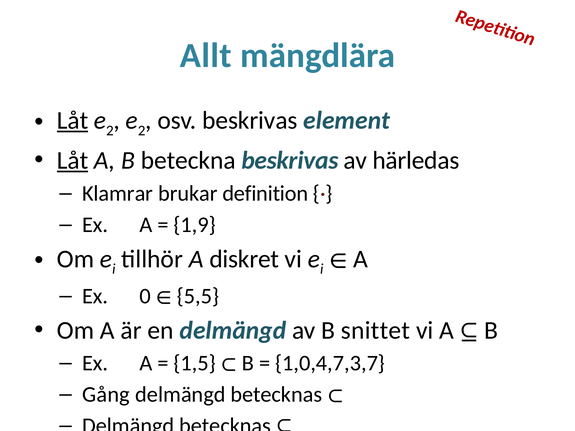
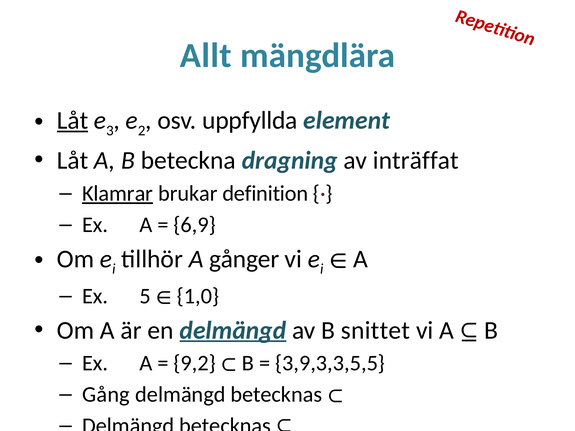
2 at (110, 131): 2 -> 3
osv beskrivas: beskrivas -> uppfyllda
Låt at (73, 161) underline: present -> none
beteckna beskrivas: beskrivas -> dragning
härledas: härledas -> inträffat
Klamrar underline: none -> present
1,9: 1,9 -> 6,9
diskret: diskret -> gånger
0: 0 -> 5
5,5: 5,5 -> 1,0
delmängd at (233, 330) underline: none -> present
1,5: 1,5 -> 9,2
1,0,4,7,3,7: 1,0,4,7,3,7 -> 3,9,3,3,5,5
